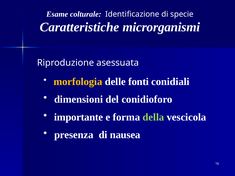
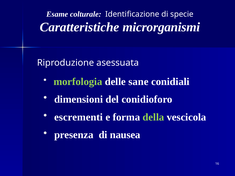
morfologia colour: yellow -> light green
fonti: fonti -> sane
importante: importante -> escrementi
